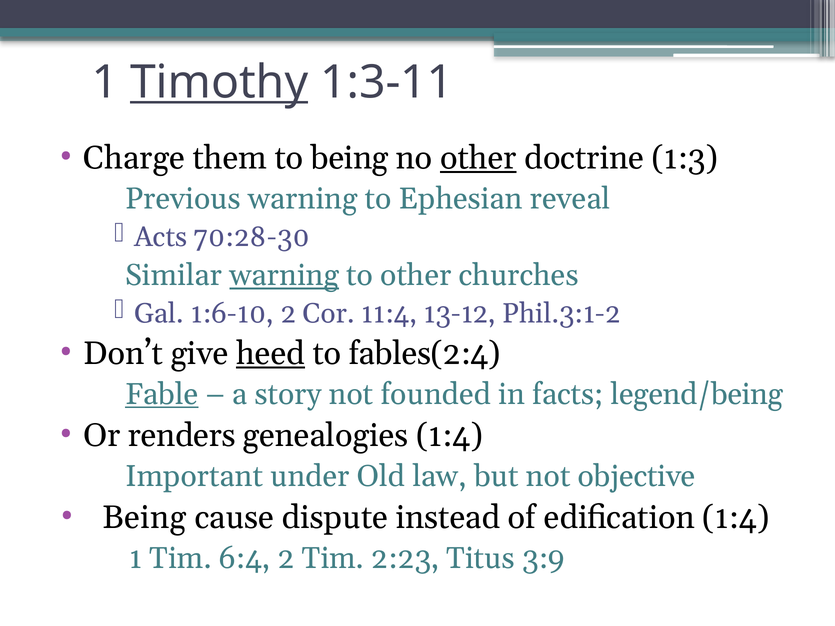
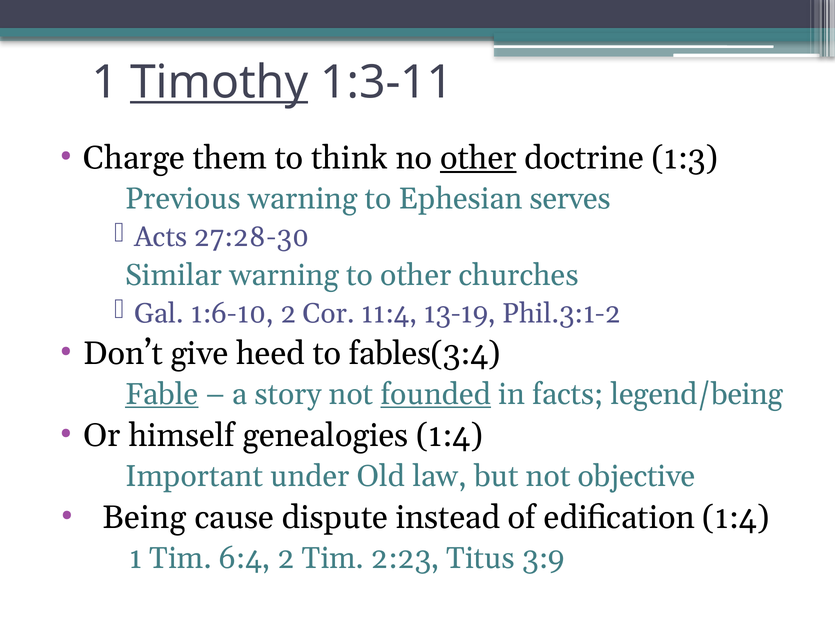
to being: being -> think
reveal: reveal -> serves
70:28-30: 70:28-30 -> 27:28-30
warning at (284, 276) underline: present -> none
13-12: 13-12 -> 13-19
heed underline: present -> none
fables(2:4: fables(2:4 -> fables(3:4
founded underline: none -> present
renders: renders -> himself
